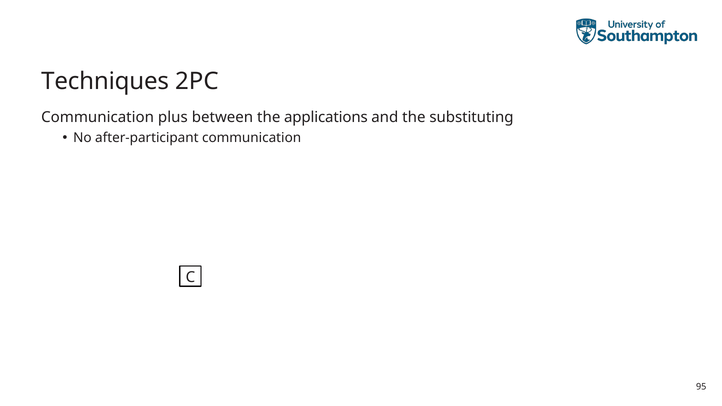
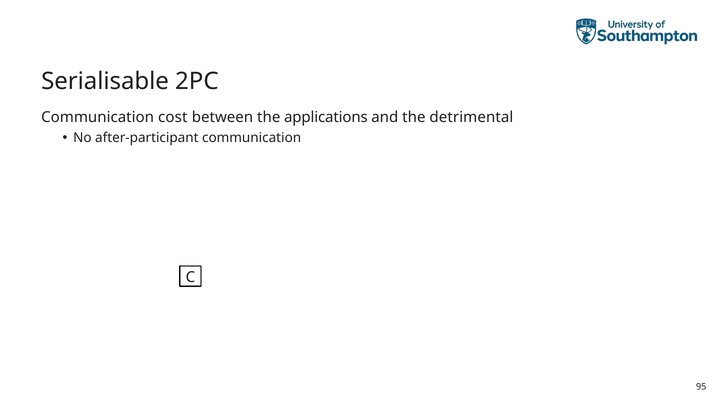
Techniques: Techniques -> Serialisable
plus: plus -> cost
substituting: substituting -> detrimental
